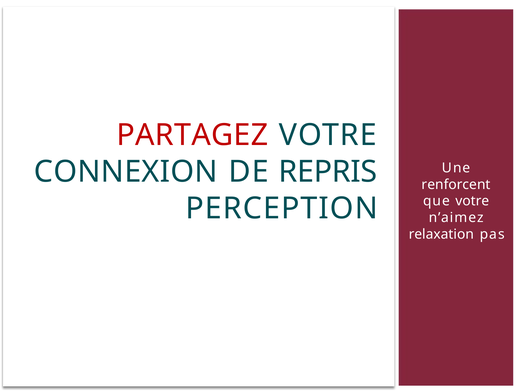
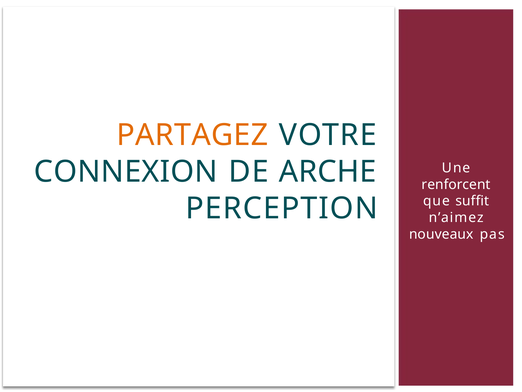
PARTAGEZ colour: red -> orange
REPRIS: REPRIS -> ARCHE
que votre: votre -> suffit
relaxation: relaxation -> nouveaux
